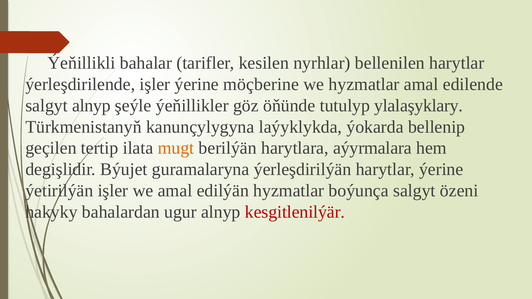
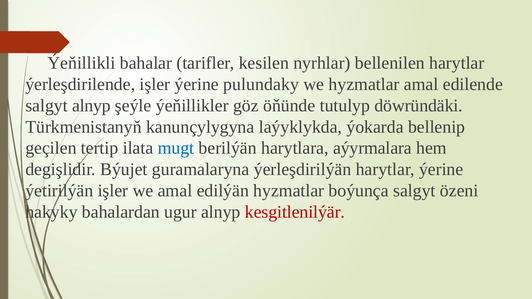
möçberine: möçberine -> pulundaky
ylalaşyklary: ylalaşyklary -> döwründäki
mugt colour: orange -> blue
